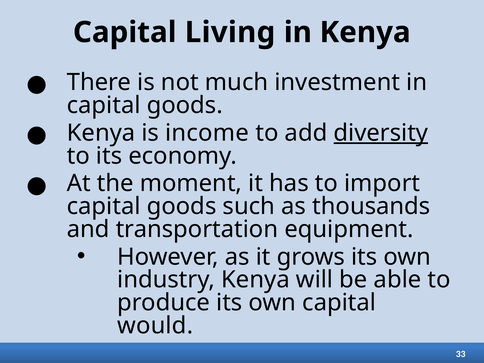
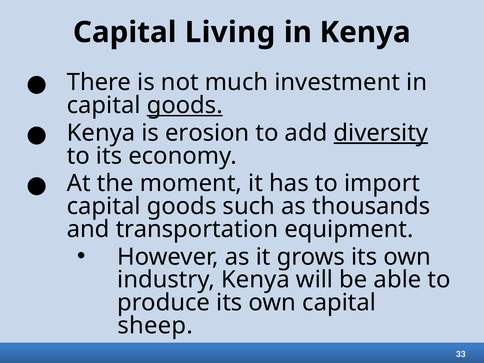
goods at (185, 105) underline: none -> present
income: income -> erosion
would: would -> sheep
